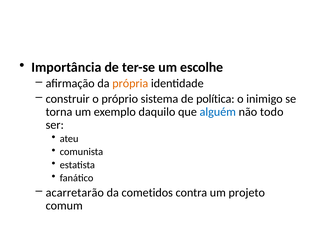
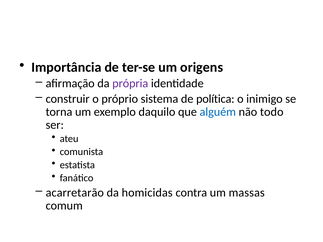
escolhe: escolhe -> origens
própria colour: orange -> purple
cometidos: cometidos -> homicidas
projeto: projeto -> massas
